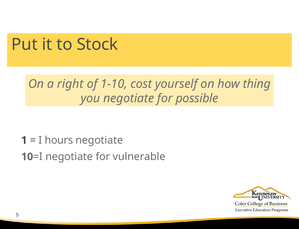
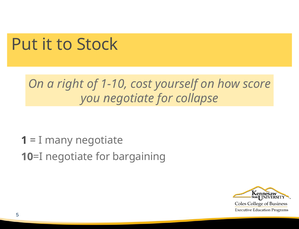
thing: thing -> score
possible: possible -> collapse
hours: hours -> many
vulnerable: vulnerable -> bargaining
